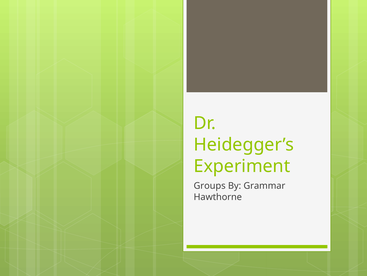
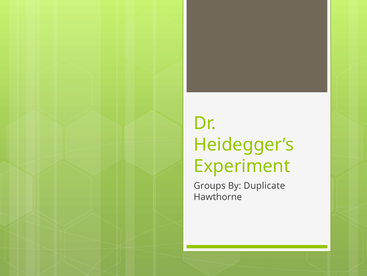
Grammar: Grammar -> Duplicate
